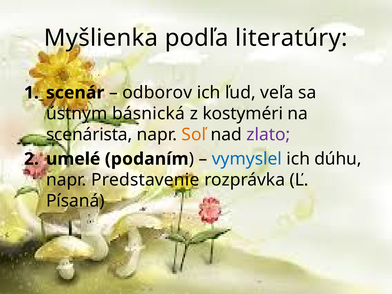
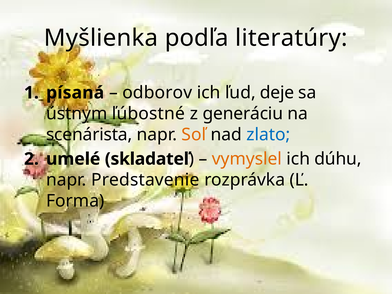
scenár: scenár -> písaná
veľa: veľa -> deje
básnická: básnická -> ľúbostné
kostyméri: kostyméri -> generáciu
zlato colour: purple -> blue
podaním: podaním -> skladateľ
vymyslel colour: blue -> orange
Písaná: Písaná -> Forma
